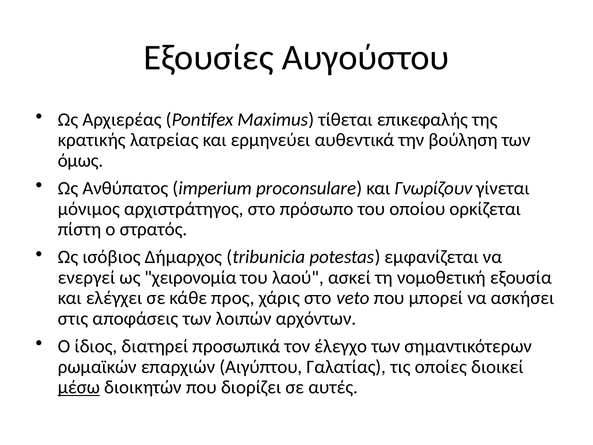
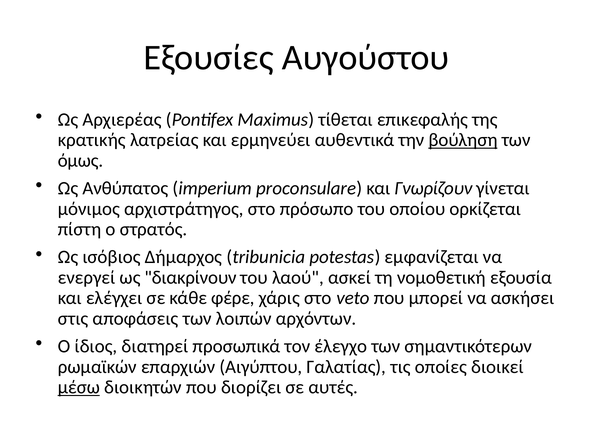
βούληση underline: none -> present
χειρονομία: χειρονομία -> διακρίνουν
προς: προς -> φέρε
